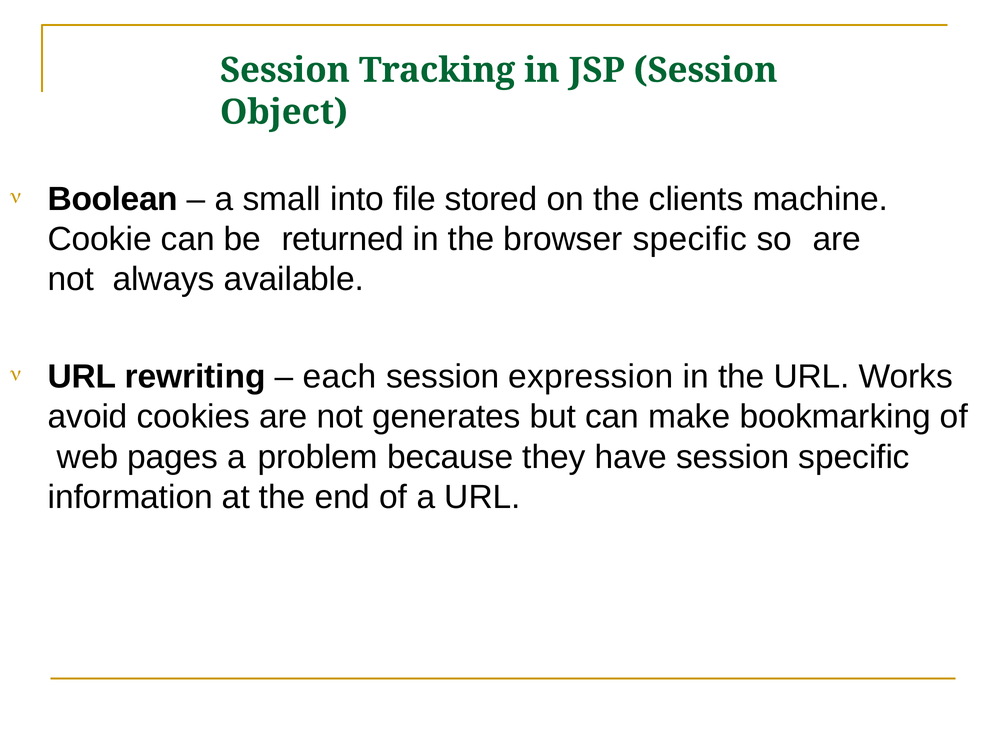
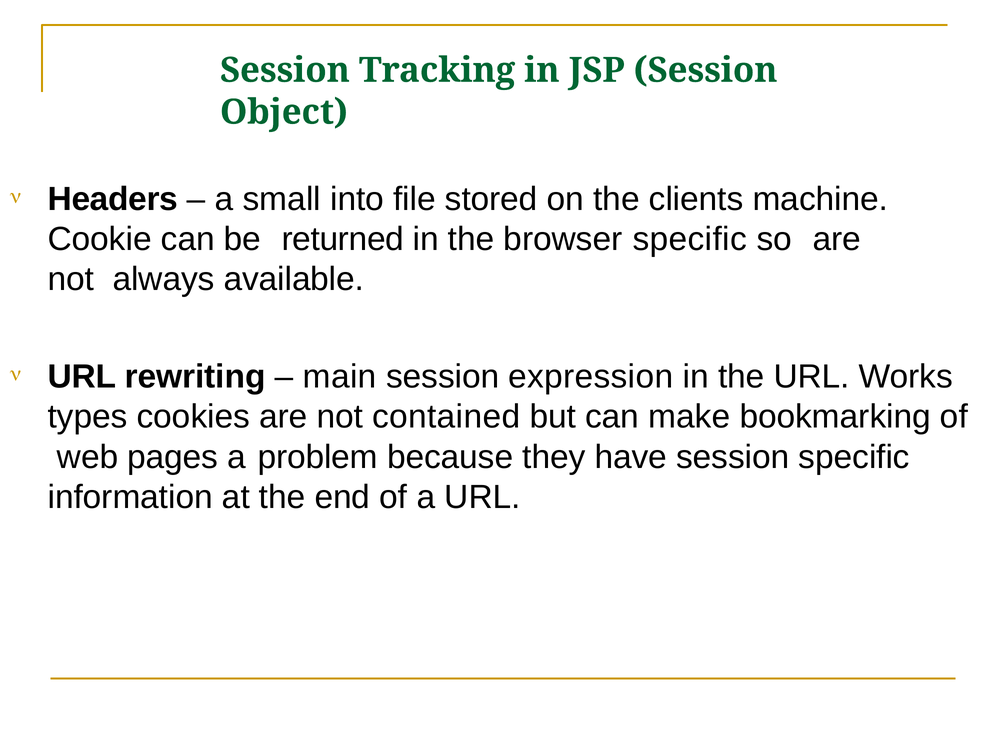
Boolean: Boolean -> Headers
each: each -> main
avoid: avoid -> types
generates: generates -> contained
